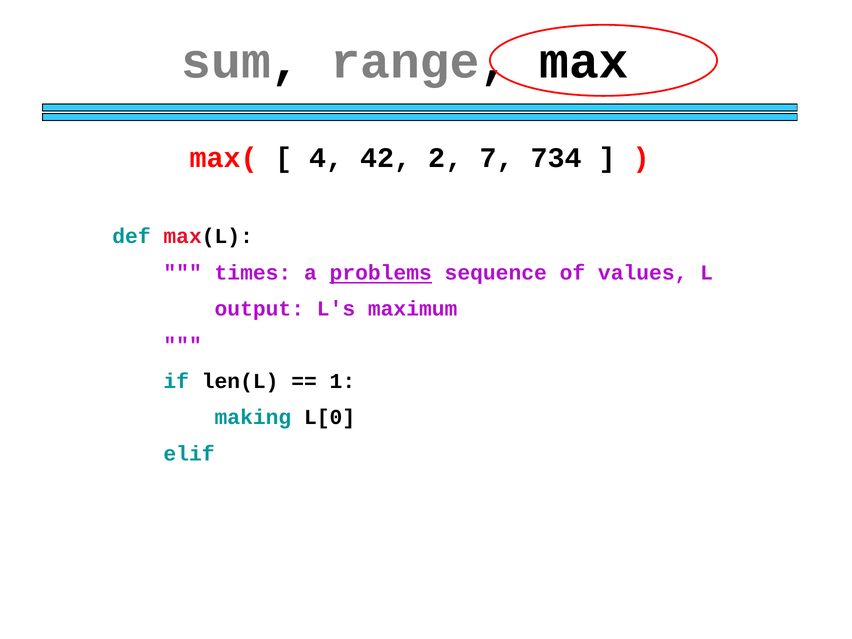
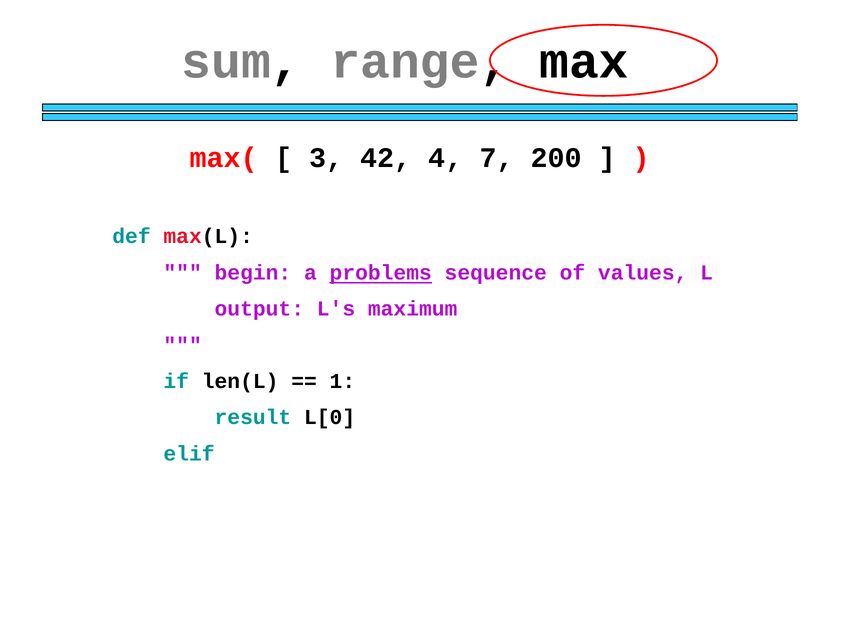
4: 4 -> 3
2: 2 -> 4
734: 734 -> 200
times: times -> begin
making: making -> result
